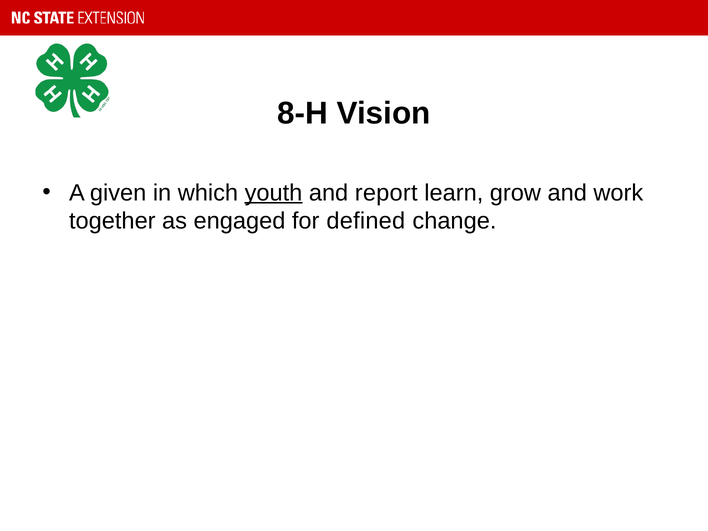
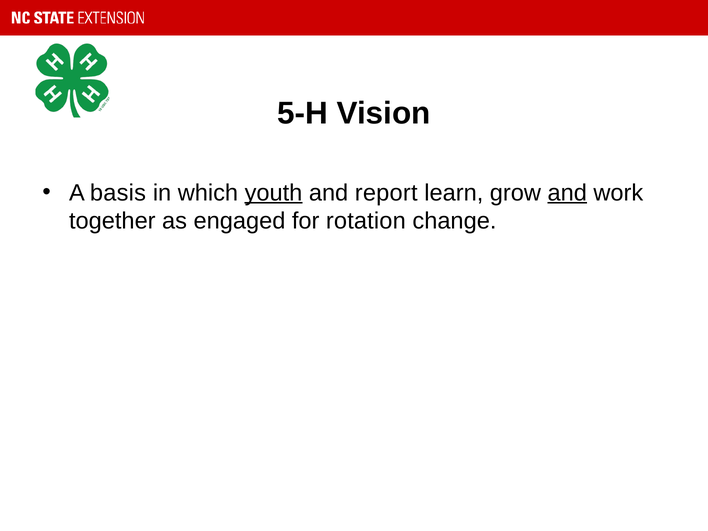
8-H: 8-H -> 5-H
given: given -> basis
and at (567, 193) underline: none -> present
defined: defined -> rotation
